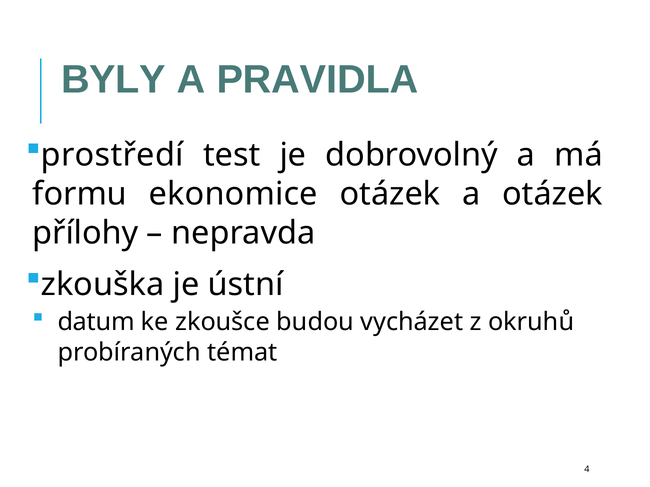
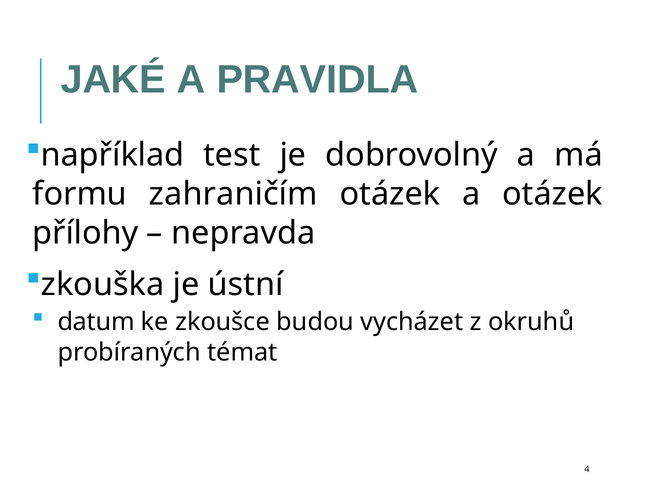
BYLY: BYLY -> JAKÉ
prostředí: prostředí -> například
ekonomice: ekonomice -> zahraničím
